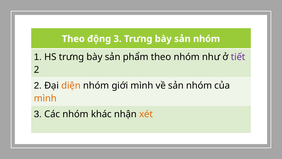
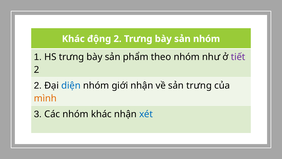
Theo at (73, 39): Theo -> Khác
động 3: 3 -> 2
diện colour: orange -> blue
giới mình: mình -> nhận
về sản nhóm: nhóm -> trưng
xét colour: orange -> blue
